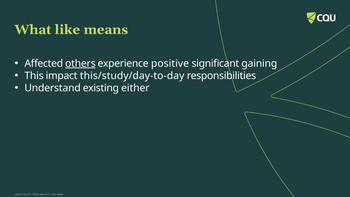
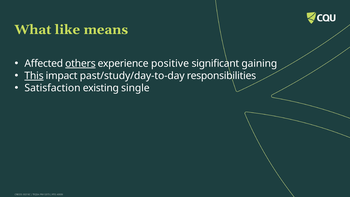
This underline: none -> present
this/study/day-to-day: this/study/day-to-day -> past/study/day-to-day
Understand: Understand -> Satisfaction
either: either -> single
